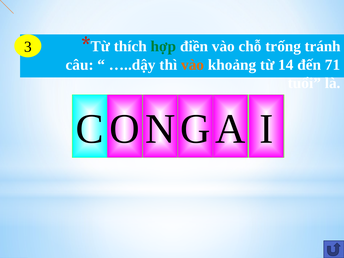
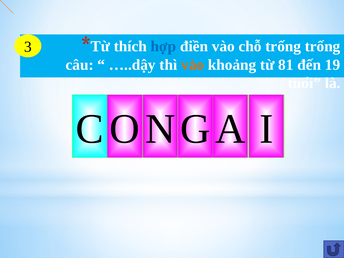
hợp colour: green -> blue
trống tránh: tránh -> trống
14: 14 -> 81
71: 71 -> 19
